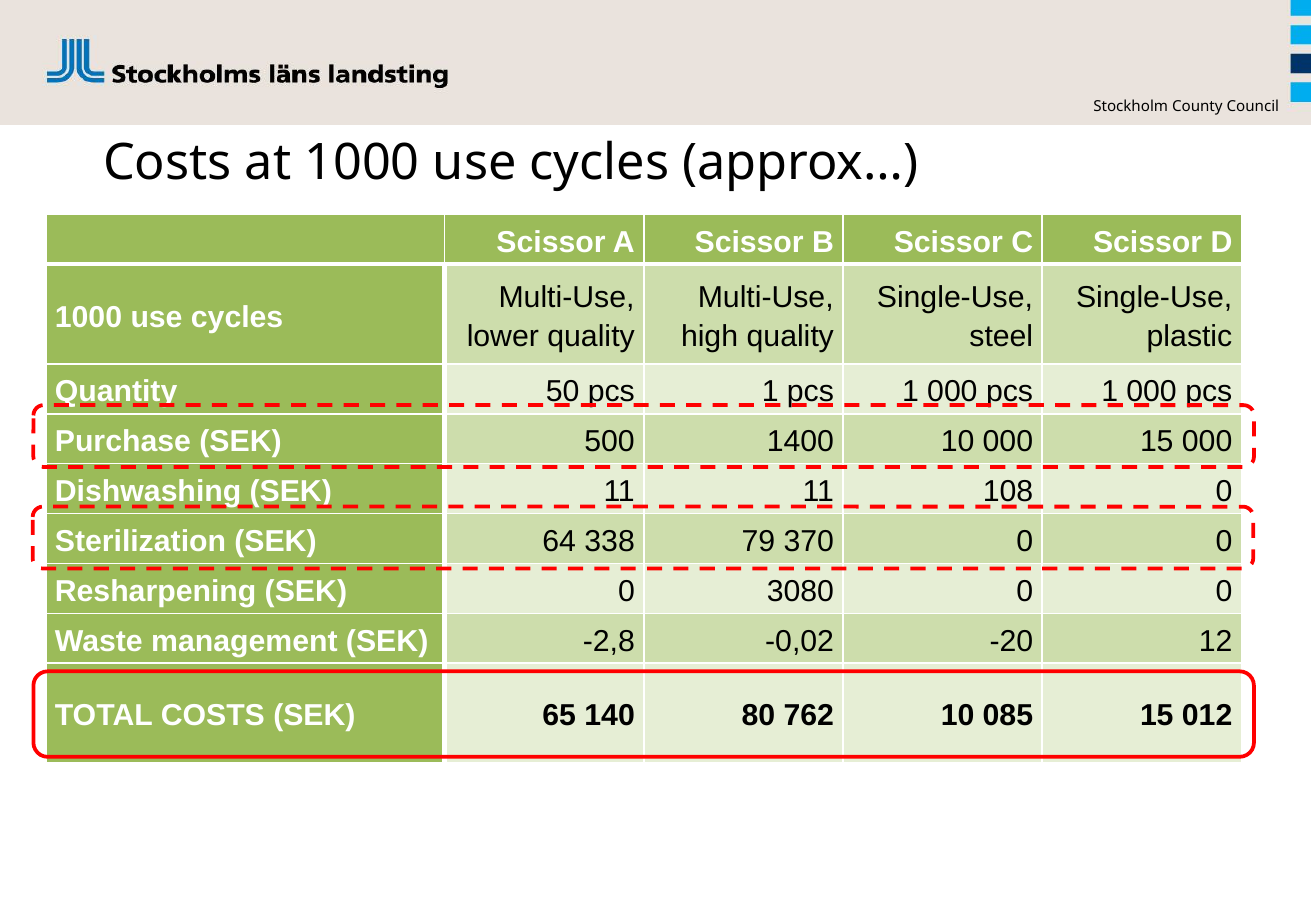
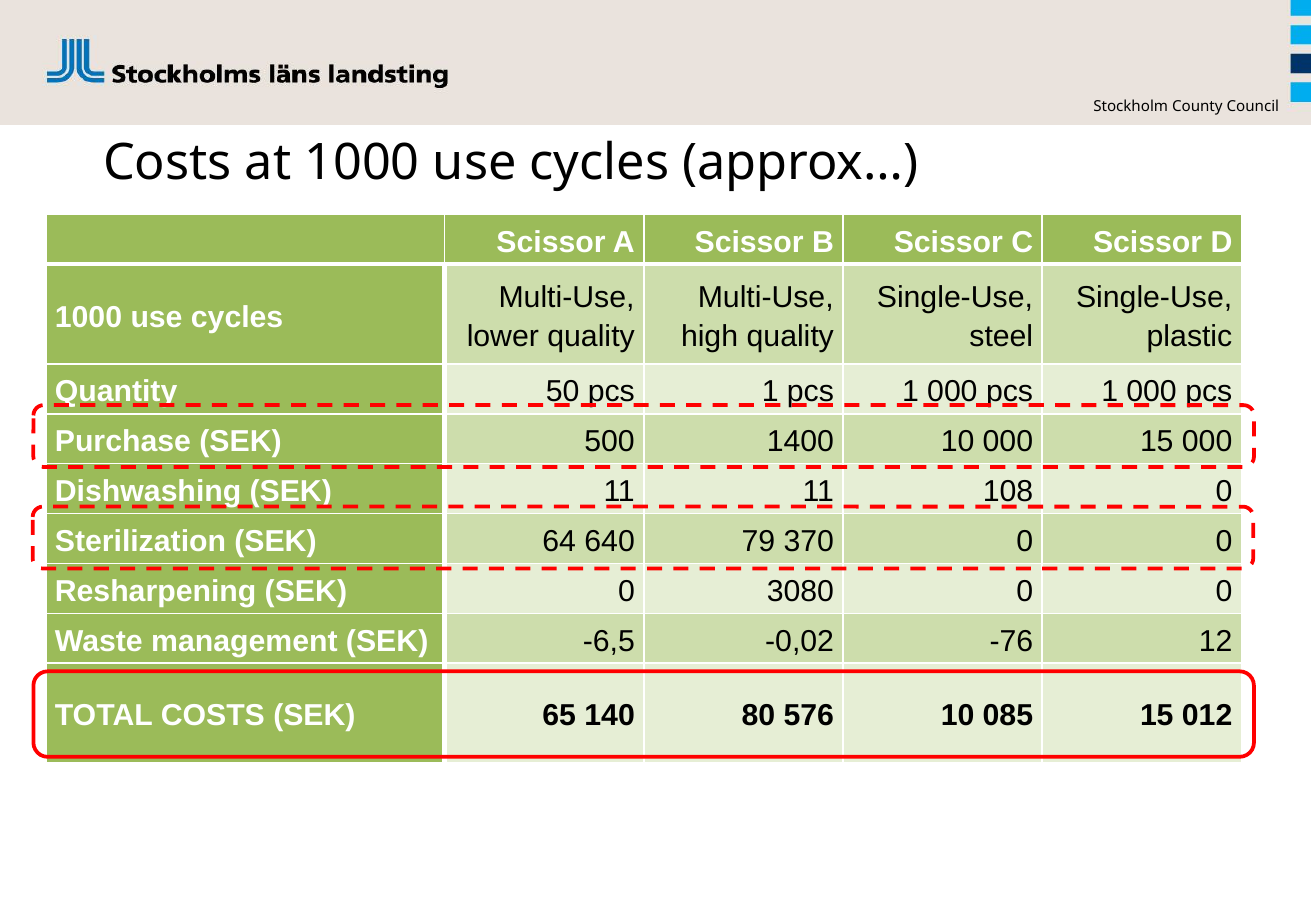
338: 338 -> 640
-2,8: -2,8 -> -6,5
-20: -20 -> -76
762: 762 -> 576
